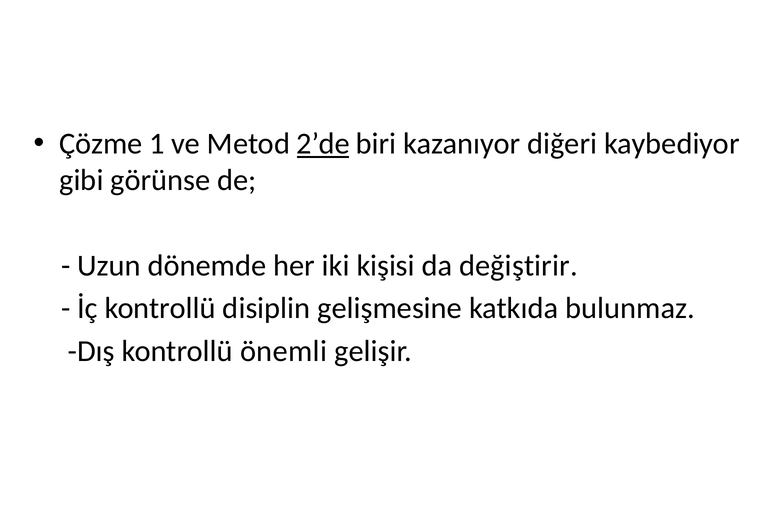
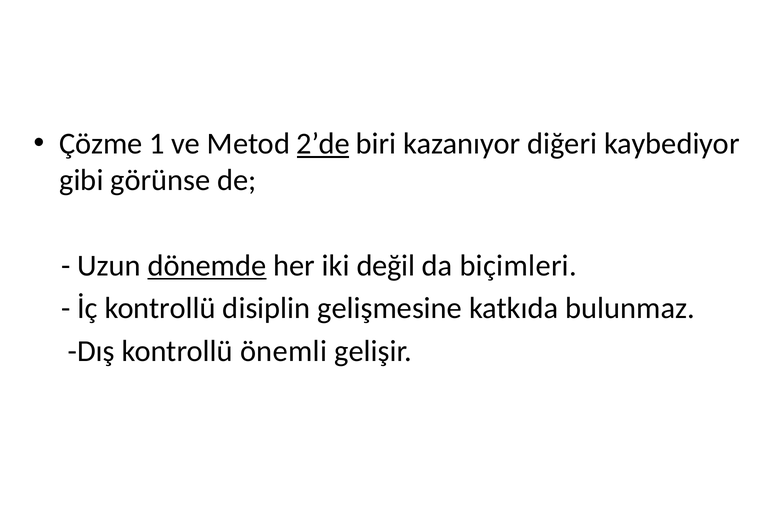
dönemde underline: none -> present
kişisi: kişisi -> değil
değiştirir: değiştirir -> biçimleri
